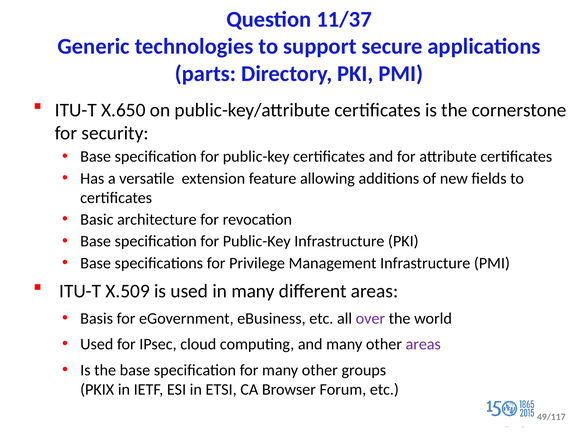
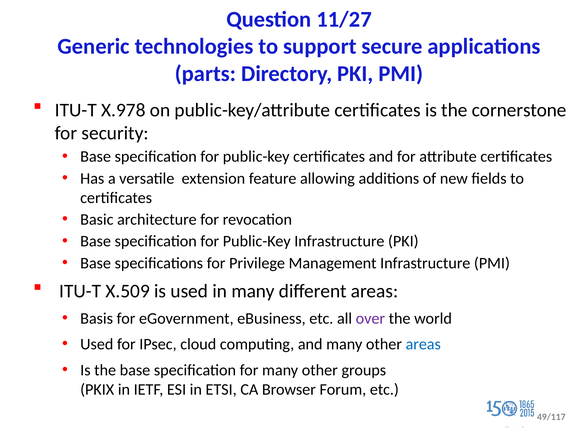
11/37: 11/37 -> 11/27
X.650: X.650 -> X.978
areas at (423, 344) colour: purple -> blue
